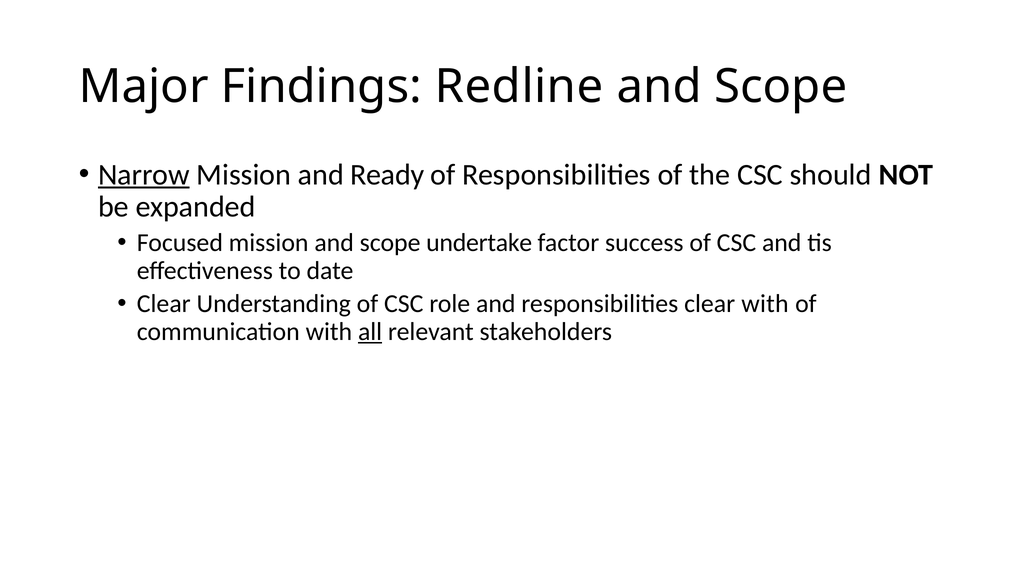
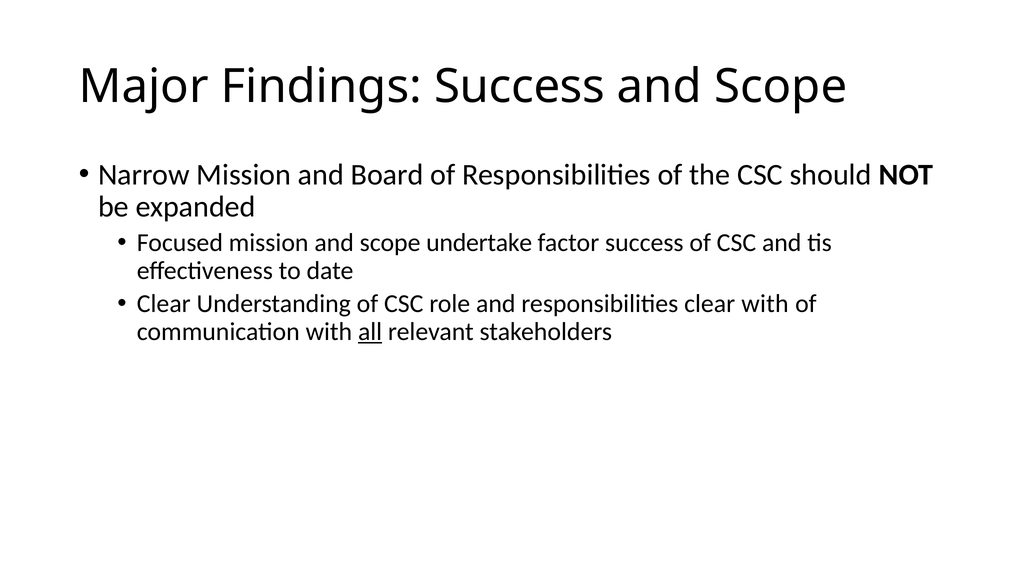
Findings Redline: Redline -> Success
Narrow underline: present -> none
Ready: Ready -> Board
